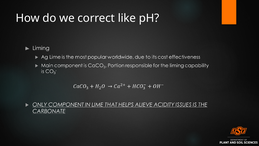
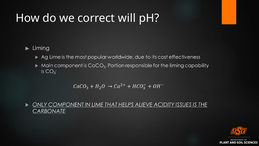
like: like -> will
